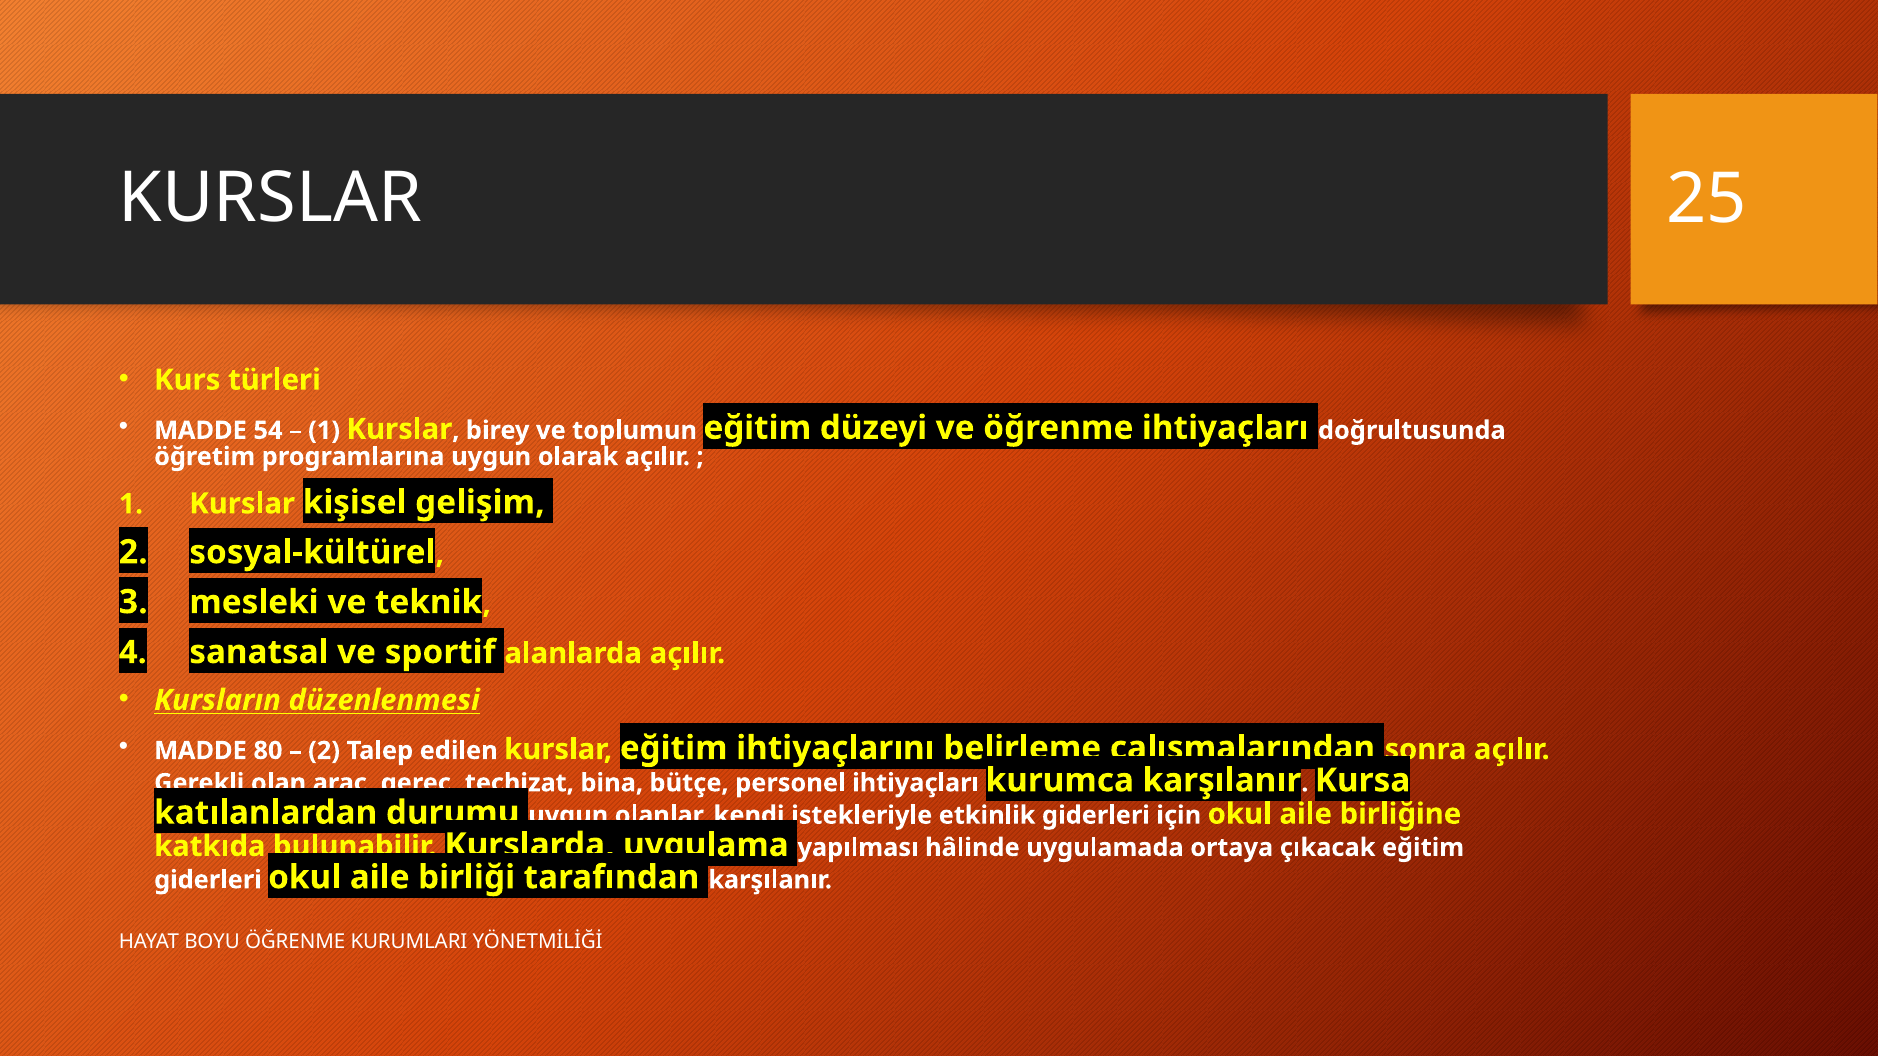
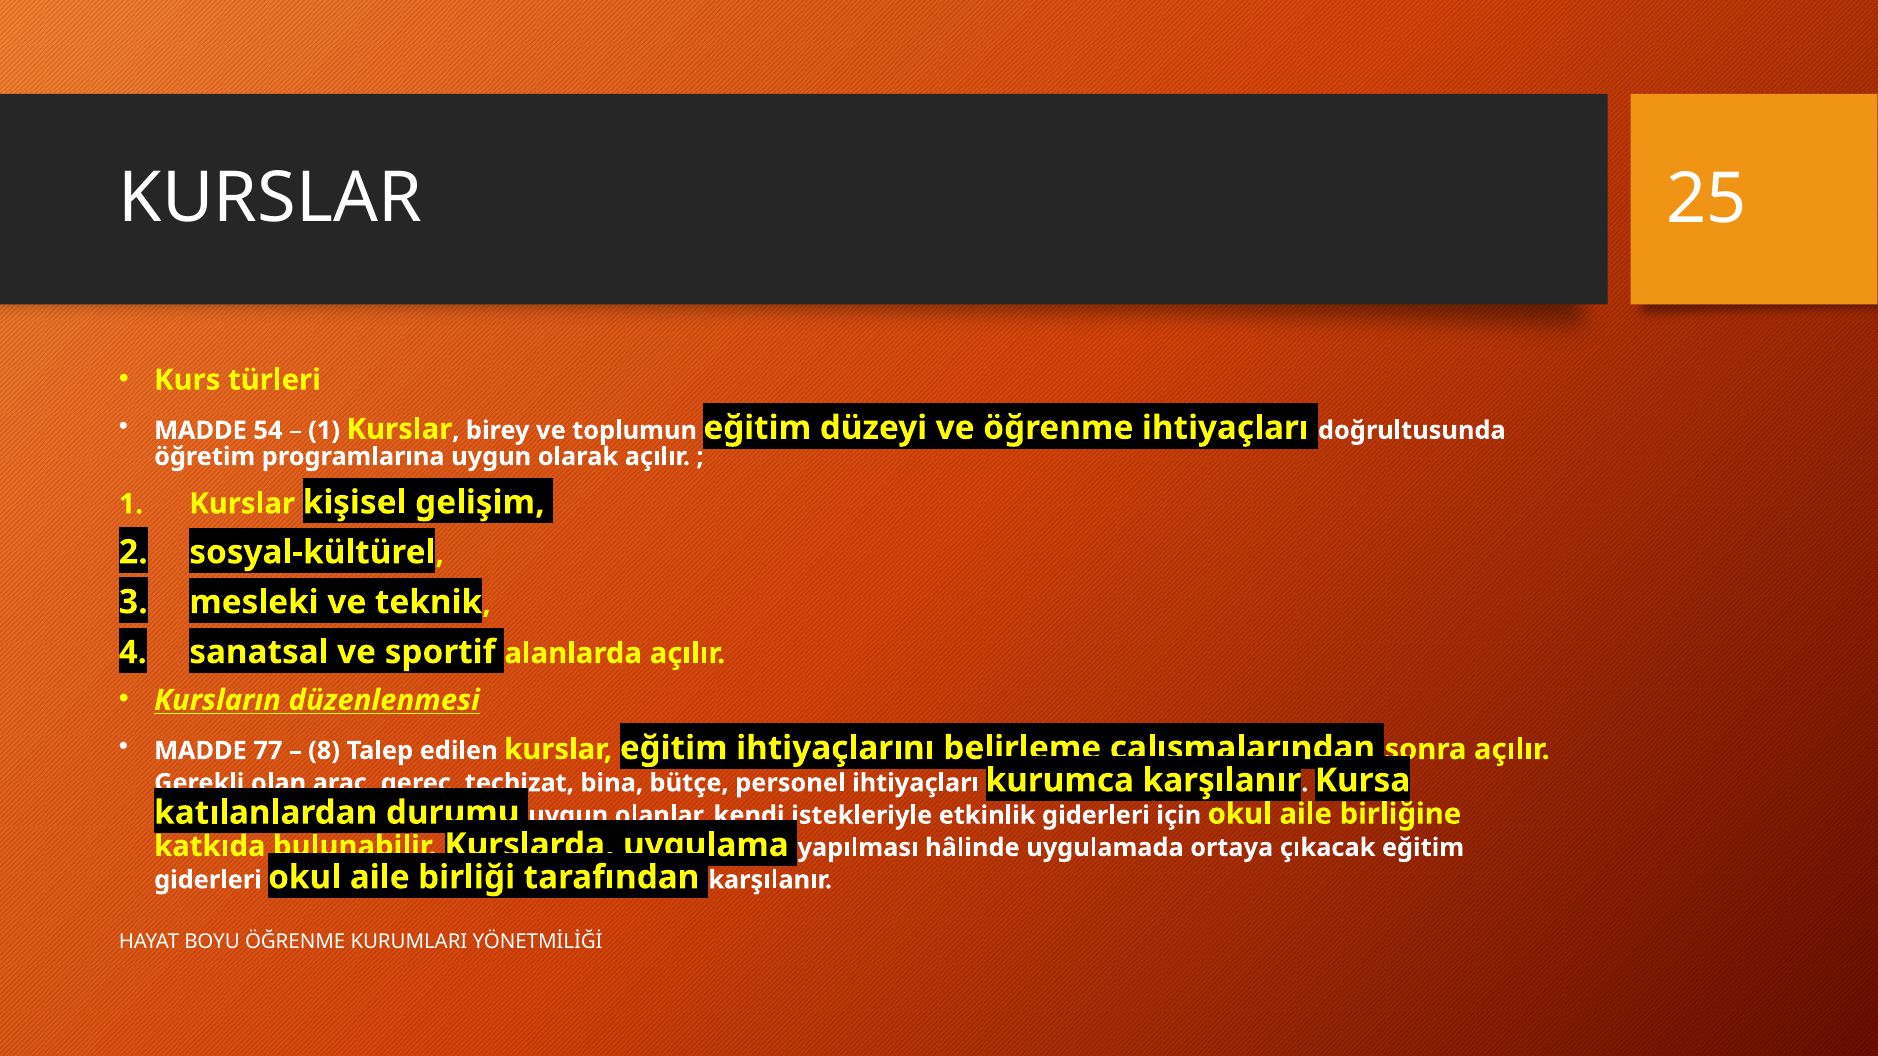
80: 80 -> 77
2 at (324, 751): 2 -> 8
